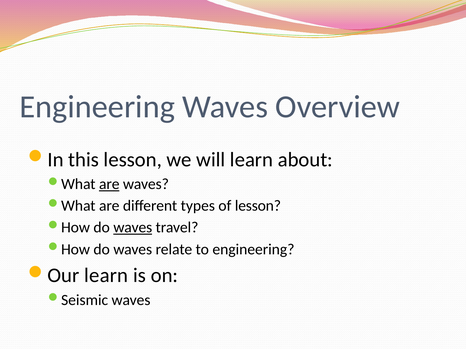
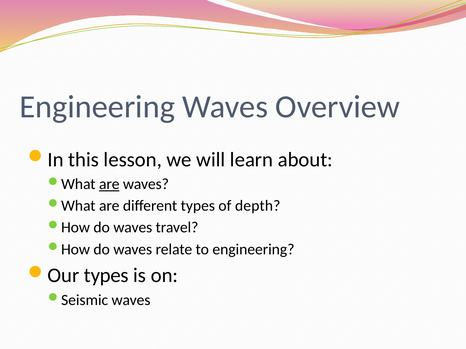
of lesson: lesson -> depth
waves at (133, 228) underline: present -> none
Our learn: learn -> types
